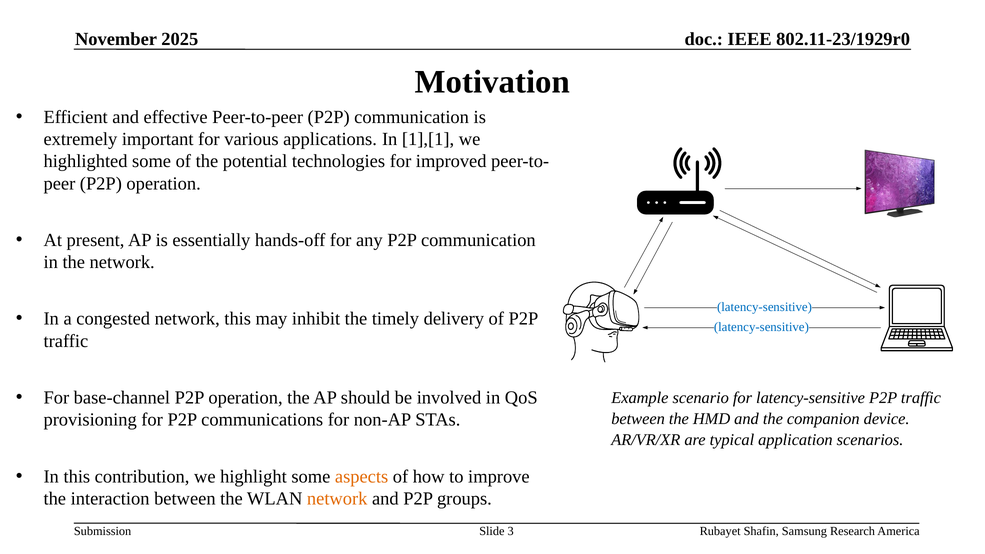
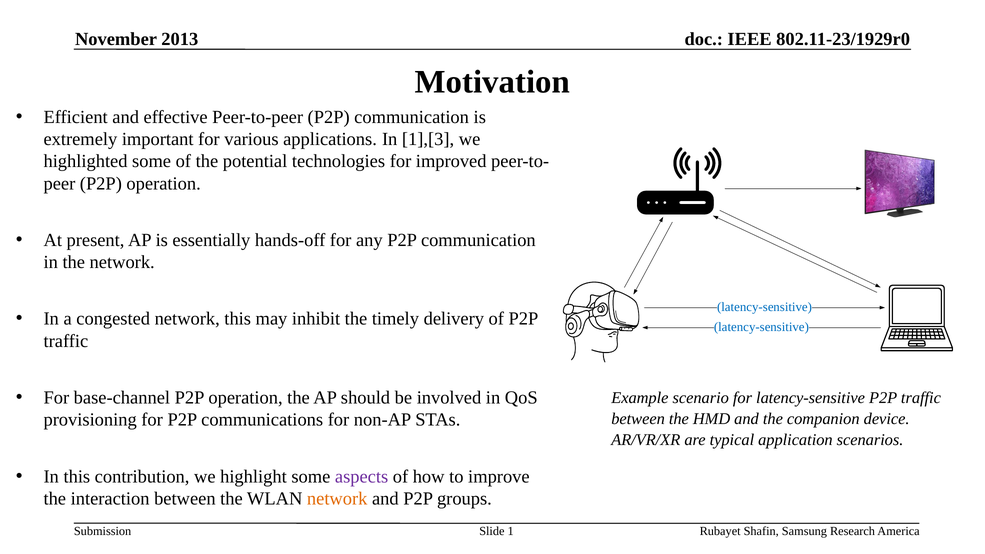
2025: 2025 -> 2013
1],[1: 1],[1 -> 1],[3
aspects colour: orange -> purple
3: 3 -> 1
